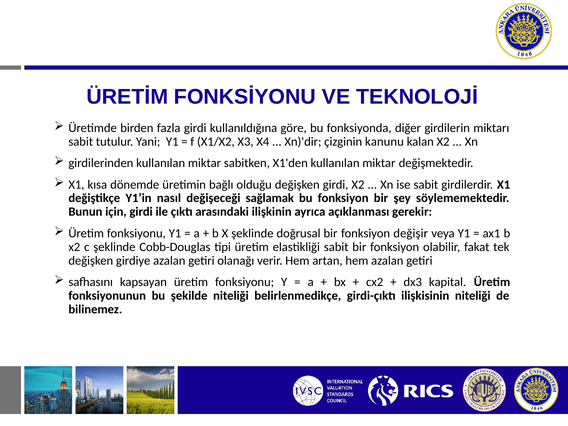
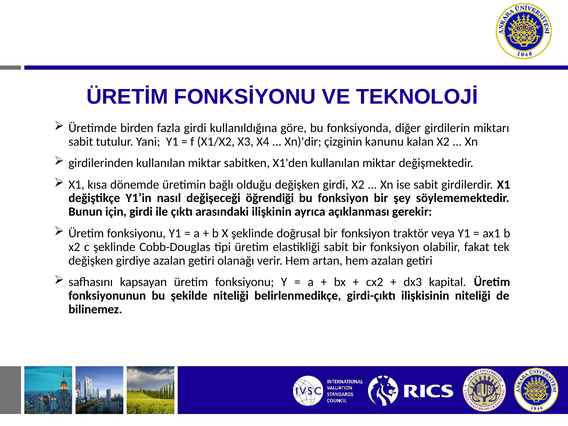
sağlamak: sağlamak -> öğrendiği
değişir: değişir -> traktör
